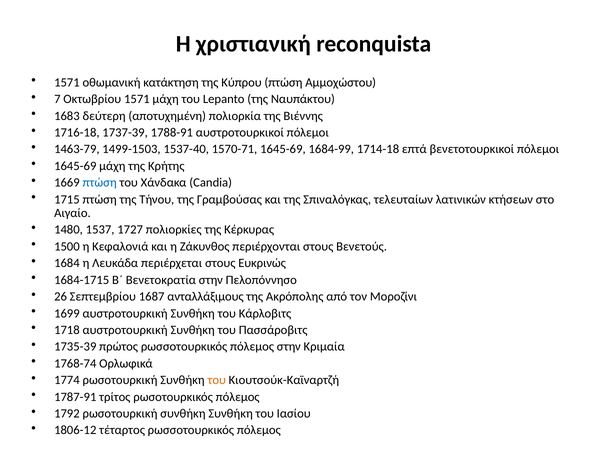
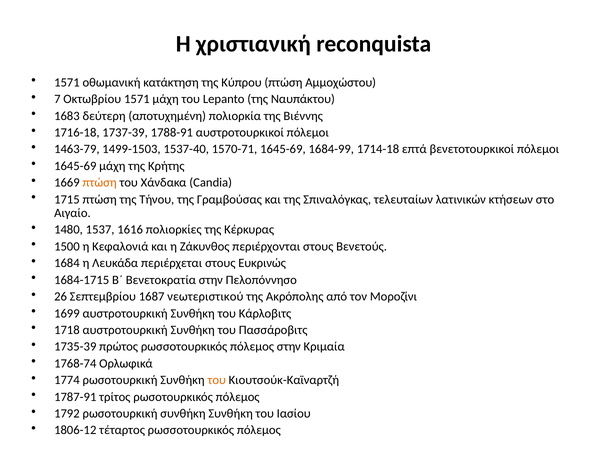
πτώση at (100, 182) colour: blue -> orange
1727: 1727 -> 1616
ανταλλάξιμους: ανταλλάξιμους -> νεωτεριστικού
